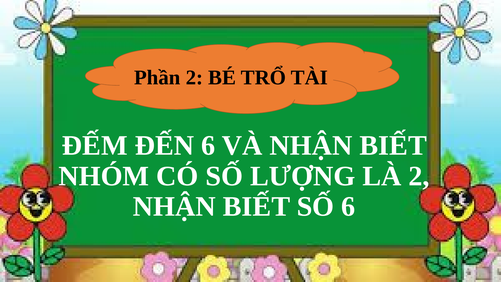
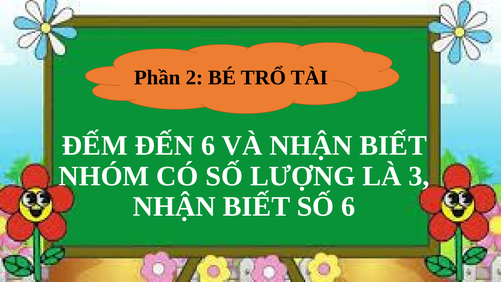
LÀ 2: 2 -> 3
